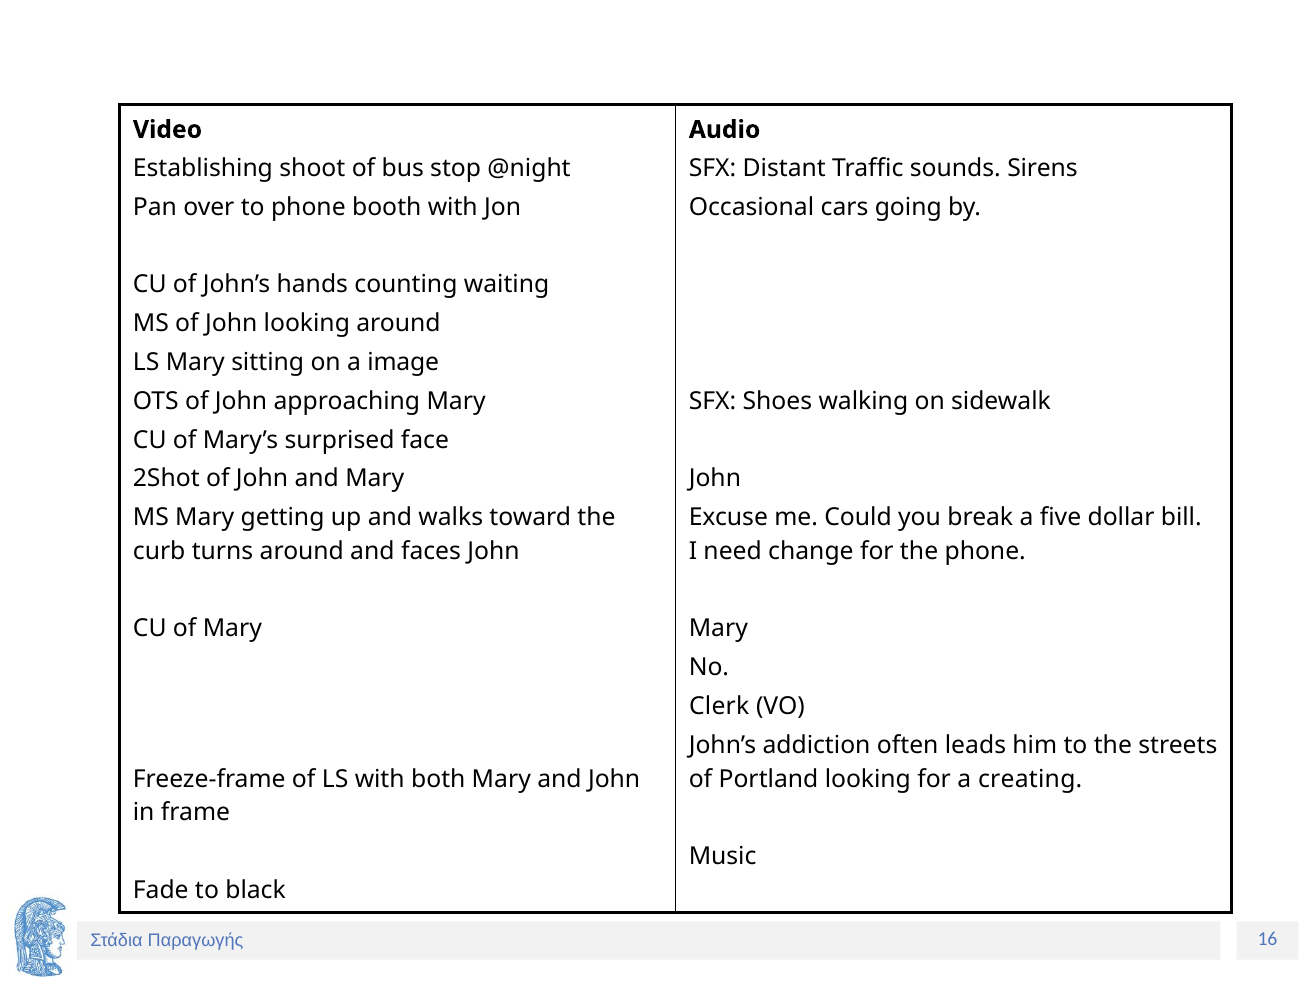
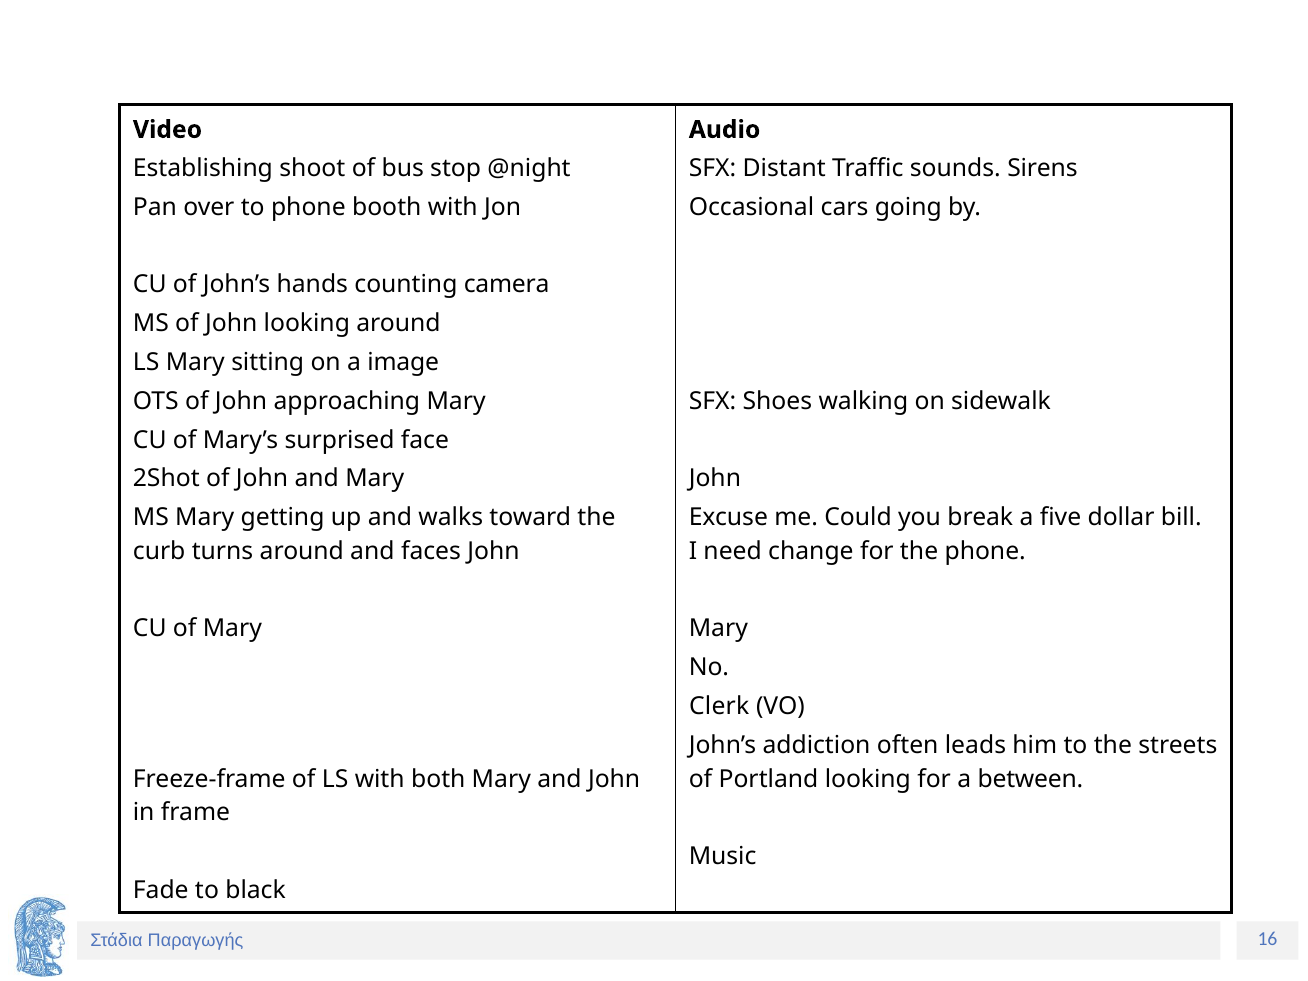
waiting: waiting -> camera
creating: creating -> between
